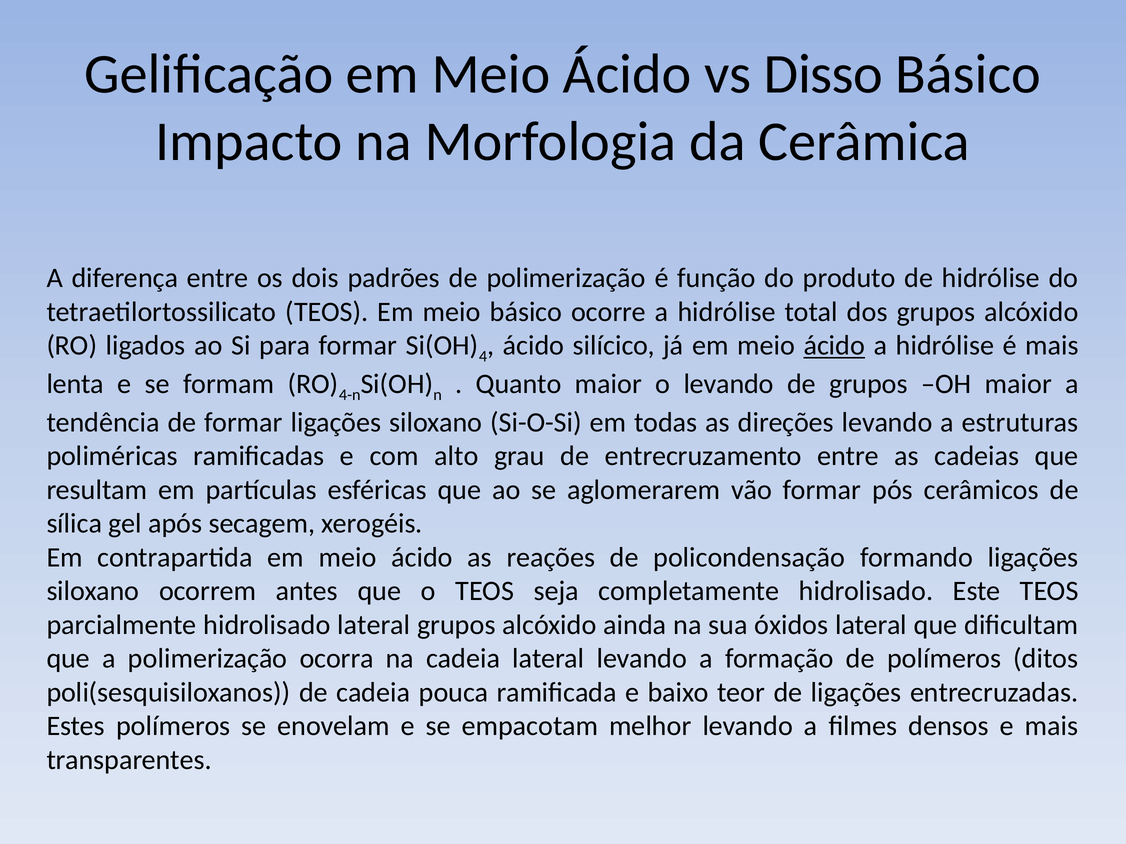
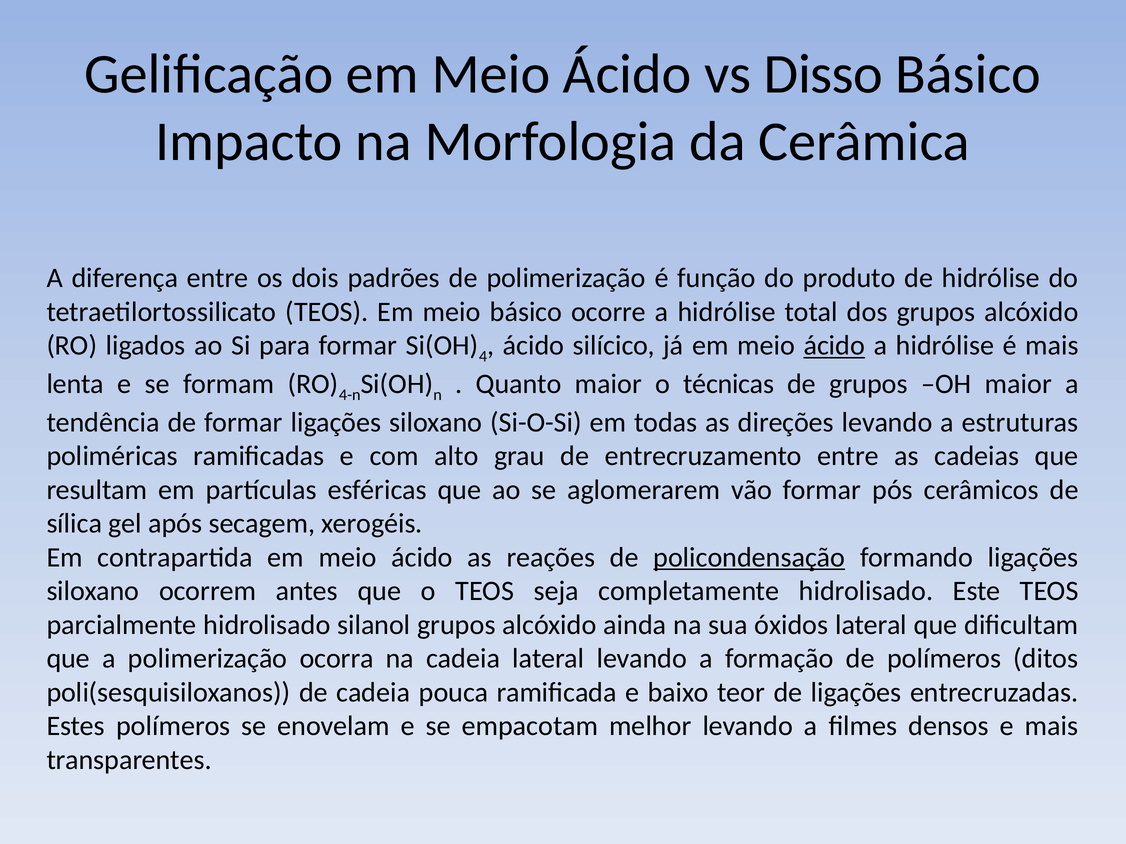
o levando: levando -> técnicas
policondensação underline: none -> present
hidrolisado lateral: lateral -> silanol
